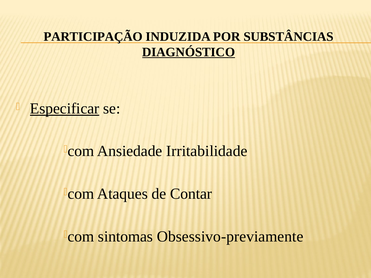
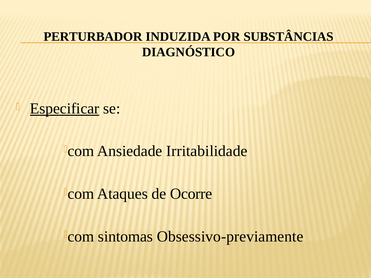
PARTICIPAÇÃO: PARTICIPAÇÃO -> PERTURBADOR
DIAGNÓSTICO underline: present -> none
Contar: Contar -> Ocorre
